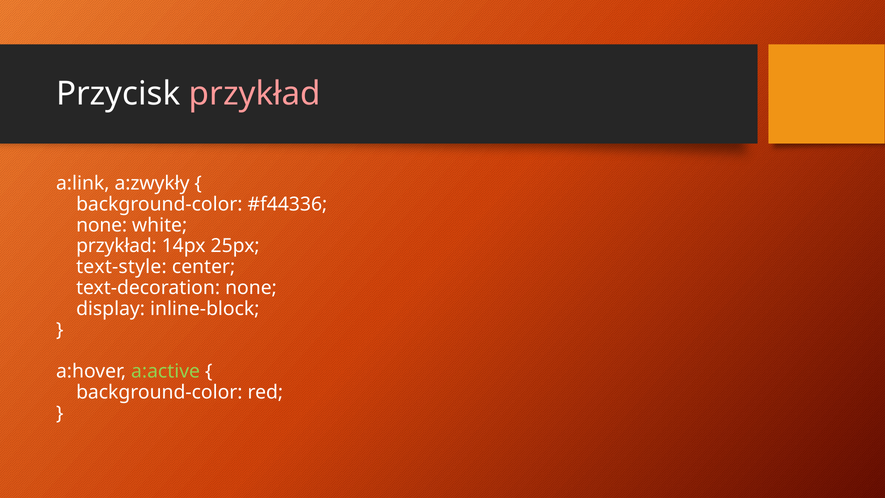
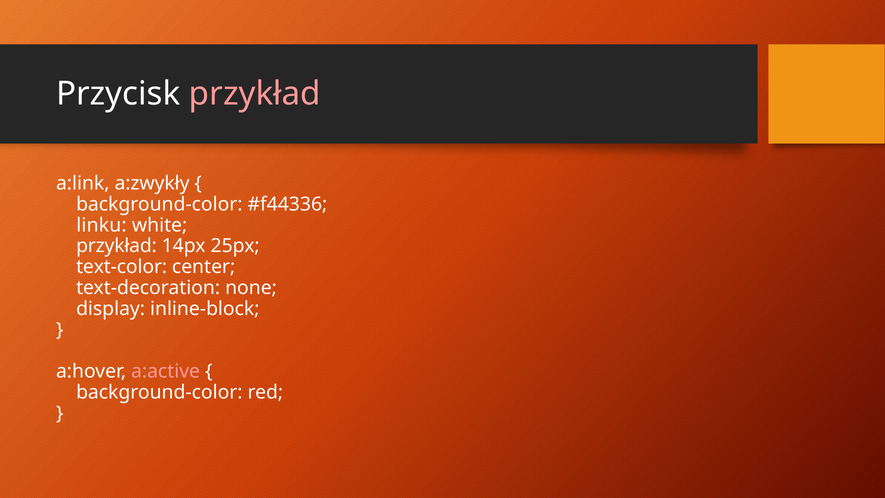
none at (102, 225): none -> linku
text-style: text-style -> text-color
a:active colour: light green -> pink
